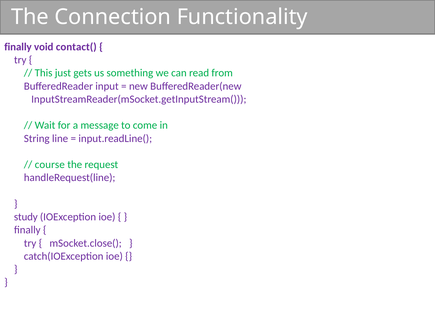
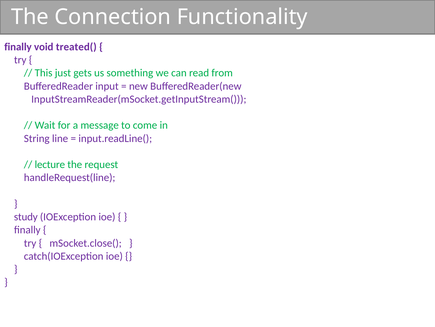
contact(: contact( -> treated(
course: course -> lecture
